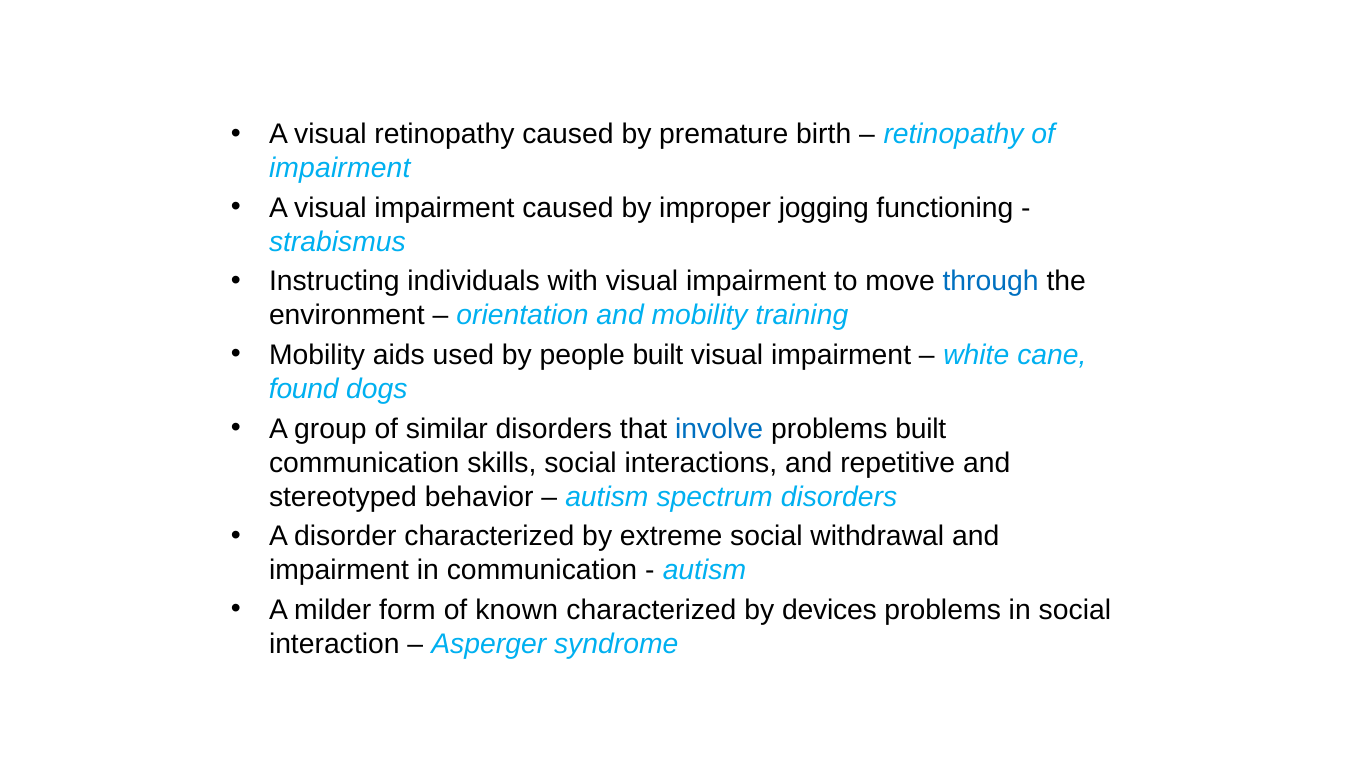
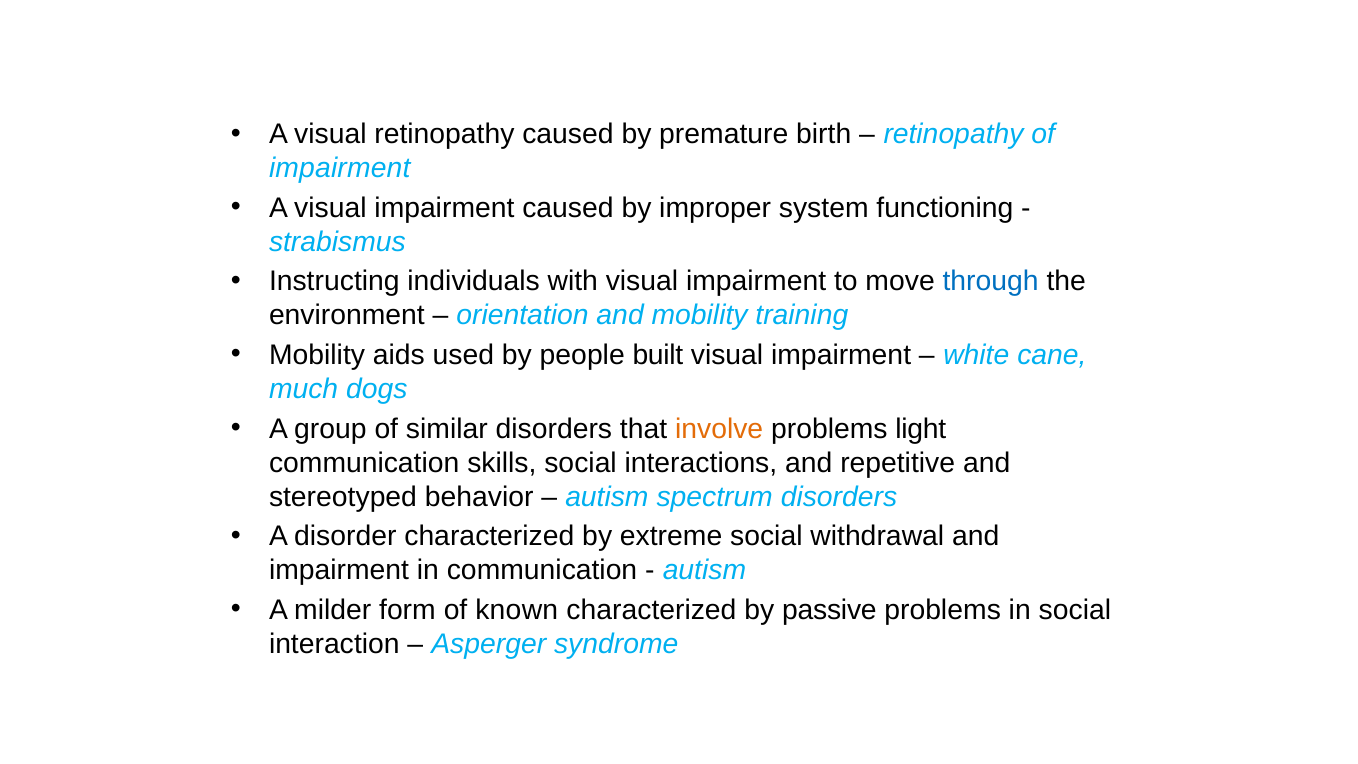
jogging: jogging -> system
found: found -> much
involve colour: blue -> orange
problems built: built -> light
devices: devices -> passive
